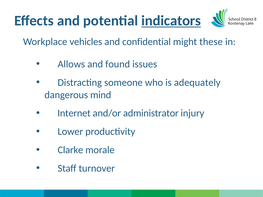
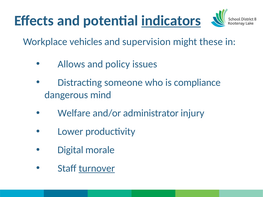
confidential: confidential -> supervision
found: found -> policy
adequately: adequately -> compliance
Internet: Internet -> Welfare
Clarke: Clarke -> Digital
turnover underline: none -> present
